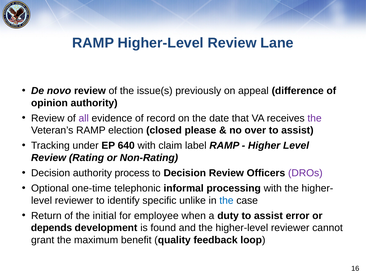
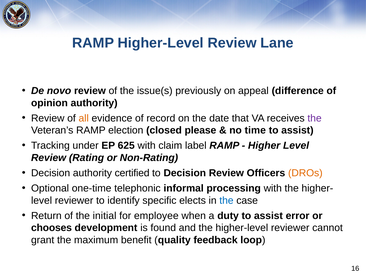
all colour: purple -> orange
over: over -> time
640: 640 -> 625
process: process -> certified
DROs colour: purple -> orange
unlike: unlike -> elects
depends: depends -> chooses
